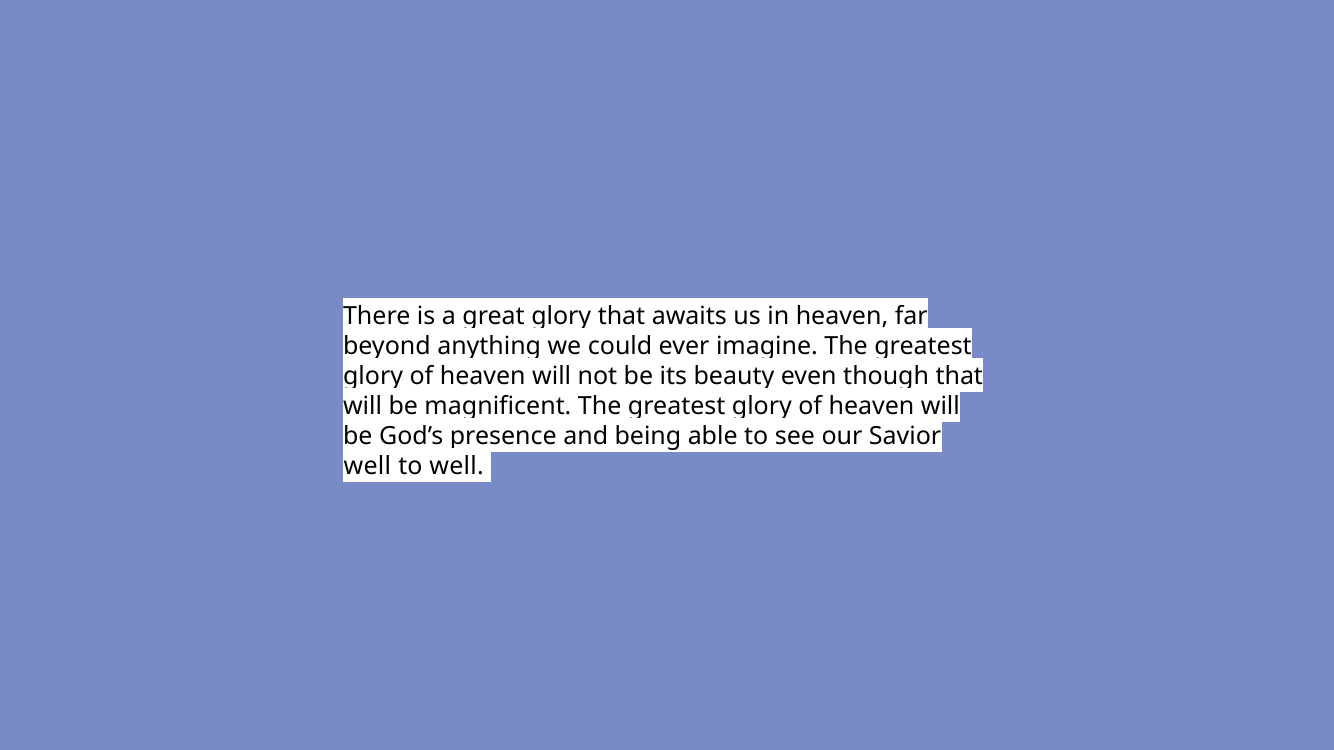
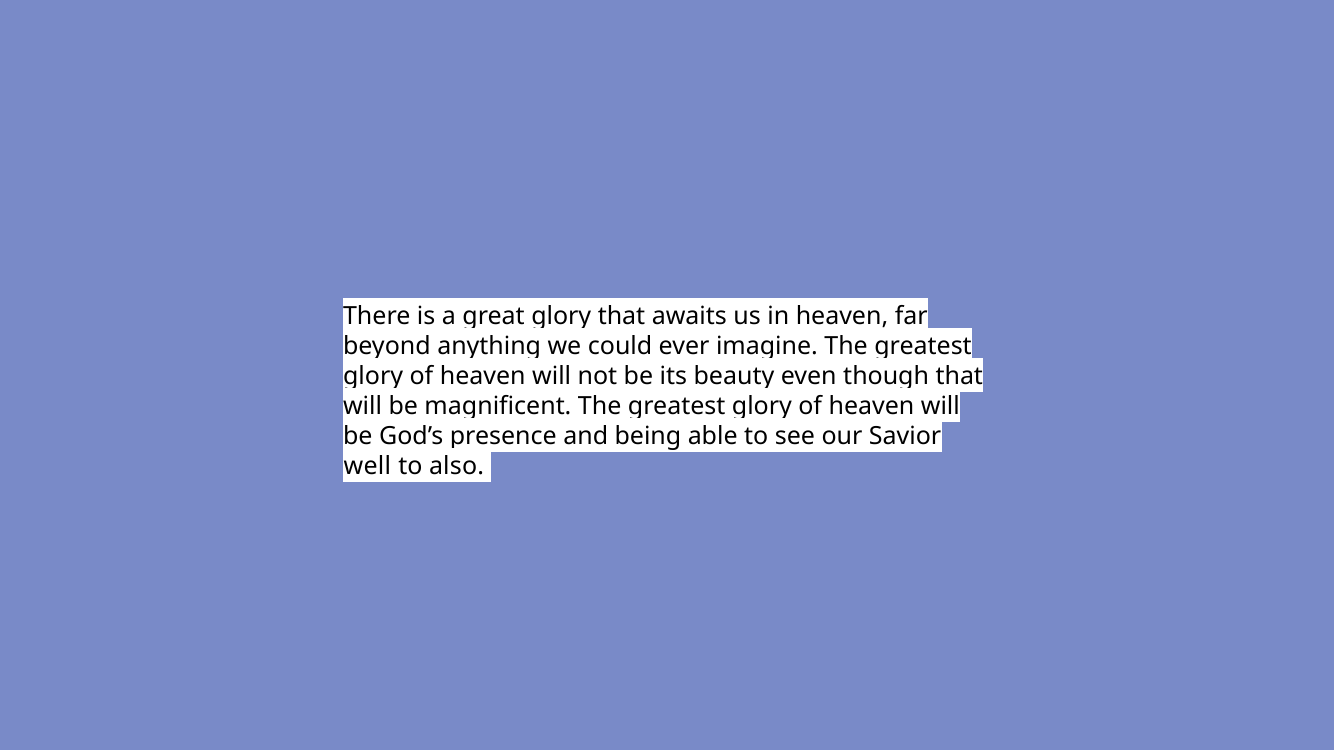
to well: well -> also
